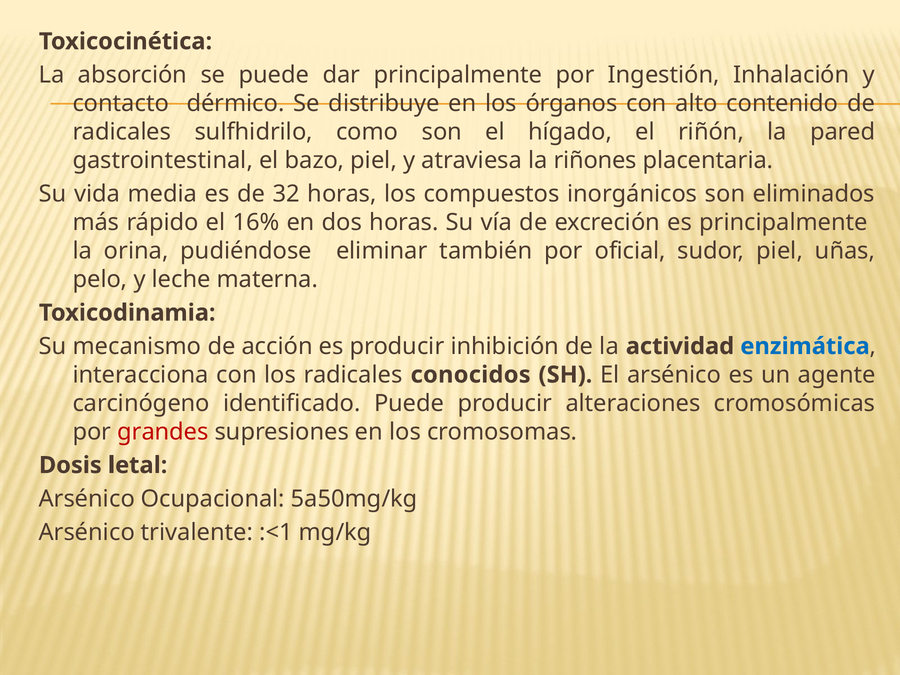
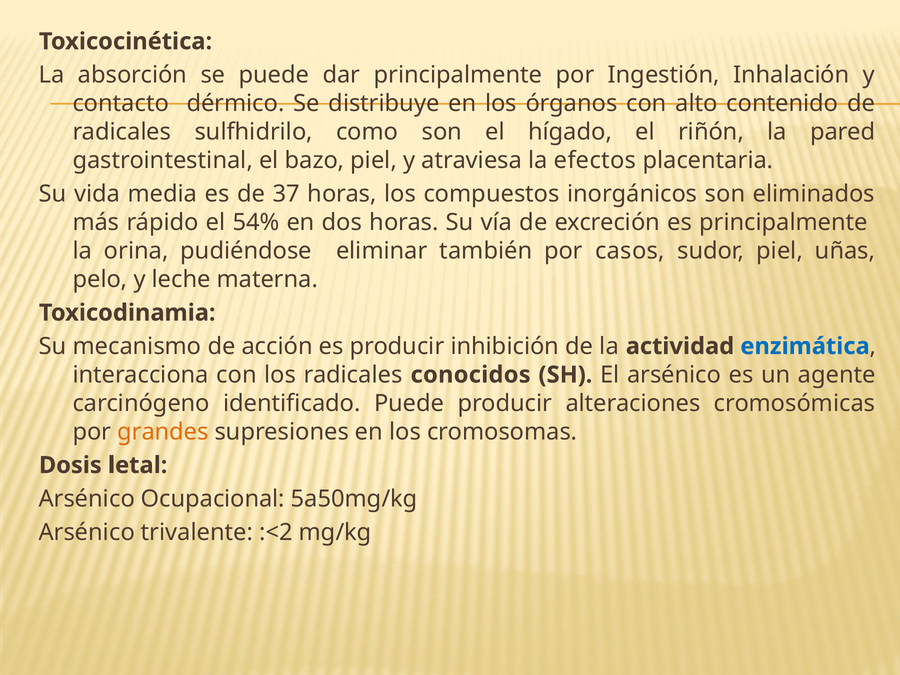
riñones: riñones -> efectos
32: 32 -> 37
16%: 16% -> 54%
oficial: oficial -> casos
grandes colour: red -> orange
:<1: :<1 -> :<2
